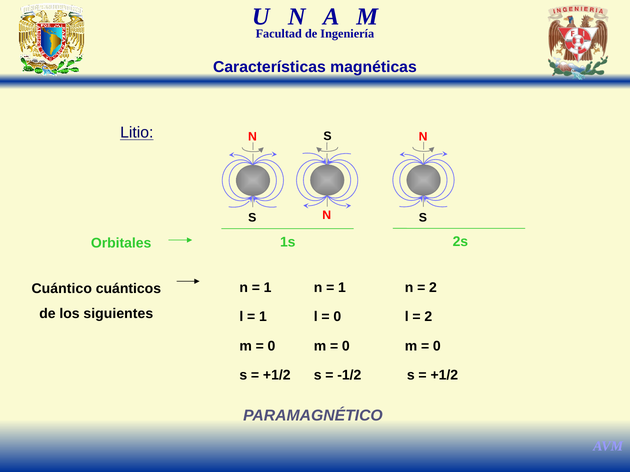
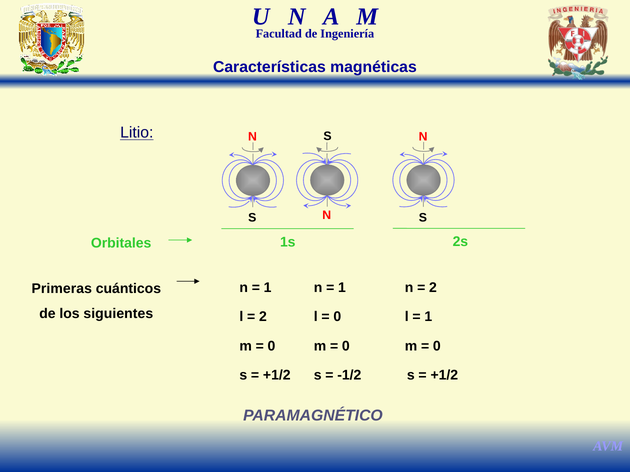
Cuántico: Cuántico -> Primeras
1 at (263, 317): 1 -> 2
2 at (428, 317): 2 -> 1
